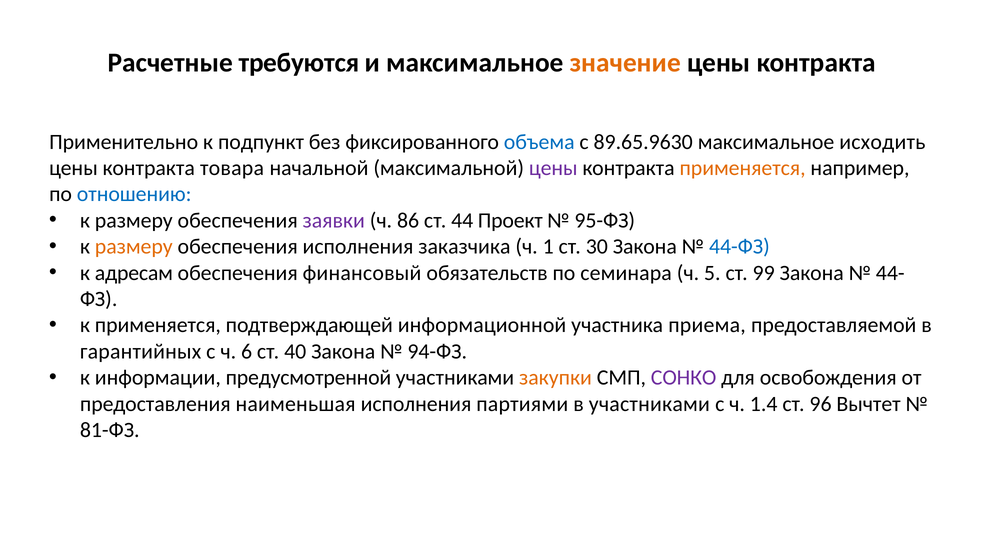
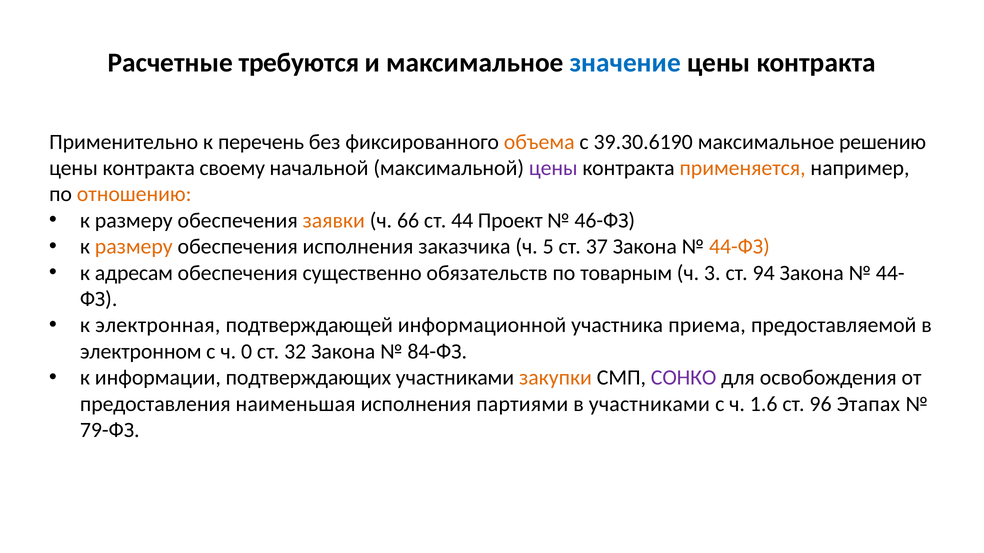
значение colour: orange -> blue
подпункт: подпункт -> перечень
объема colour: blue -> orange
89.65.9630: 89.65.9630 -> 39.30.6190
исходить: исходить -> решению
товара: товара -> своему
отношению colour: blue -> orange
заявки colour: purple -> orange
86: 86 -> 66
95-ФЗ: 95-ФЗ -> 46-ФЗ
1: 1 -> 5
30: 30 -> 37
44-ФЗ colour: blue -> orange
финансовый: финансовый -> существенно
семинара: семинара -> товарным
5: 5 -> 3
99: 99 -> 94
к применяется: применяется -> электронная
гарантийных: гарантийных -> электронном
6: 6 -> 0
40: 40 -> 32
94-ФЗ: 94-ФЗ -> 84-ФЗ
предусмотренной: предусмотренной -> подтверждающих
1.4: 1.4 -> 1.6
Вычтет: Вычтет -> Этапах
81-ФЗ: 81-ФЗ -> 79-ФЗ
